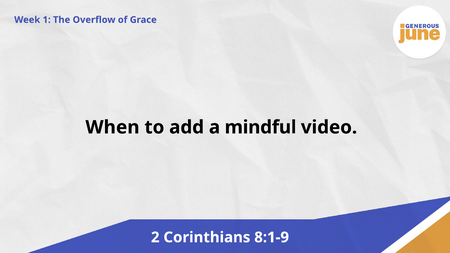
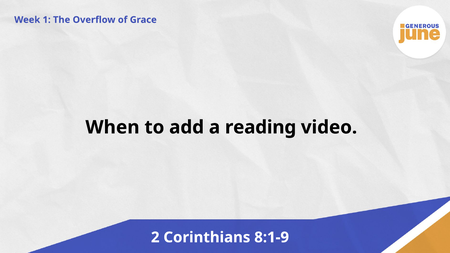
mindful: mindful -> reading
